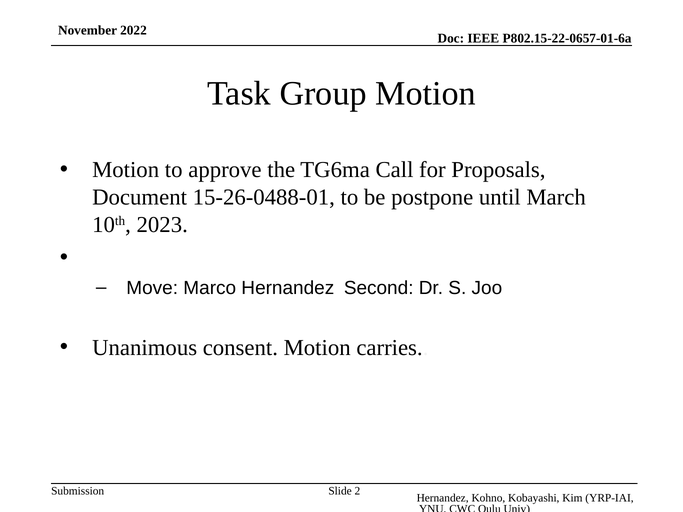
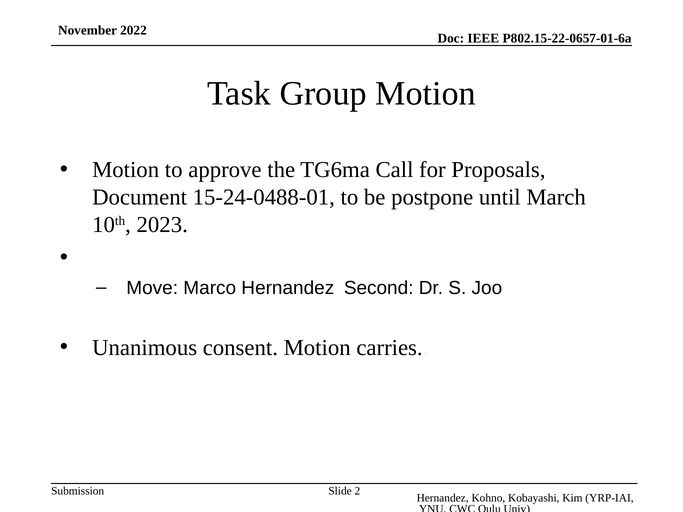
15-26-0488-01: 15-26-0488-01 -> 15-24-0488-01
